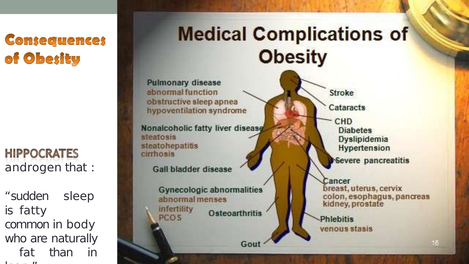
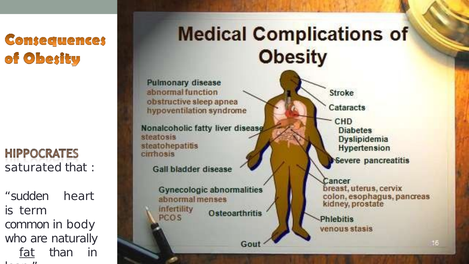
androgen: androgen -> saturated
sleep: sleep -> heart
fatty: fatty -> term
fat underline: none -> present
